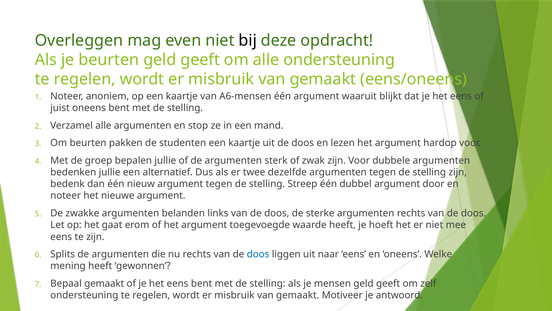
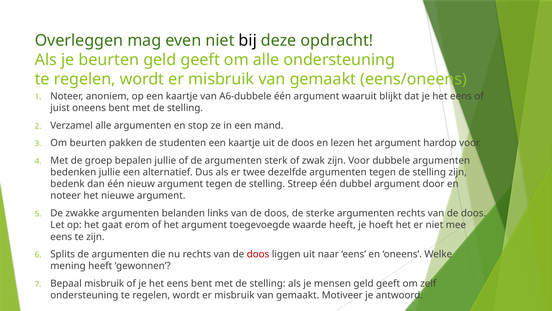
A6-mensen: A6-mensen -> A6-dubbele
doos at (258, 254) colour: blue -> red
Bepaal gemaakt: gemaakt -> misbruik
